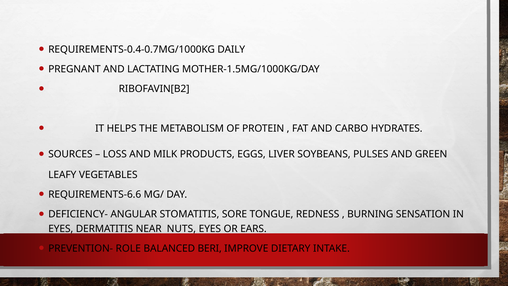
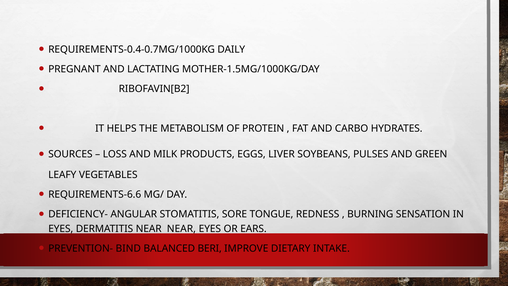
NEAR NUTS: NUTS -> NEAR
ROLE: ROLE -> BIND
